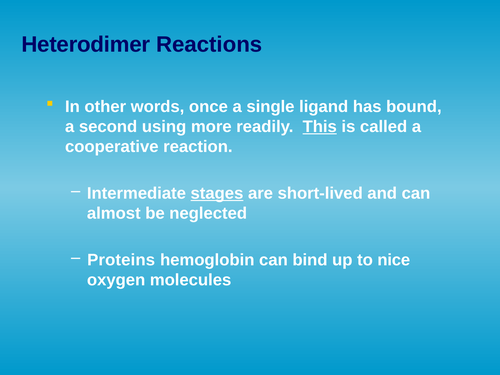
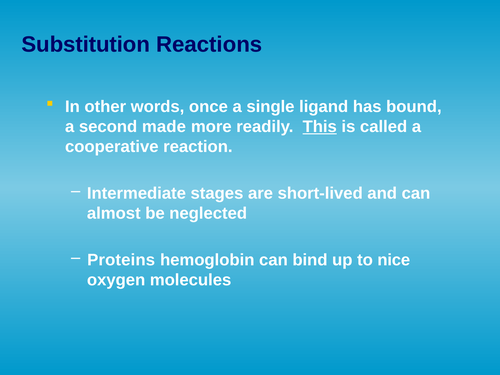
Heterodimer: Heterodimer -> Substitution
using: using -> made
stages underline: present -> none
